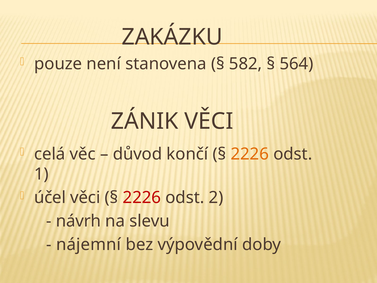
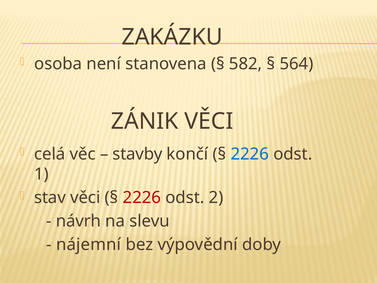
pouze: pouze -> osoba
důvod: důvod -> stavby
2226 at (250, 154) colour: orange -> blue
účel: účel -> stav
